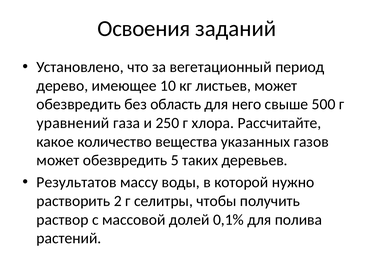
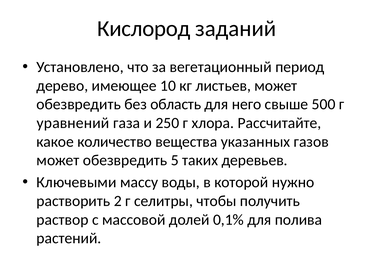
Освоения: Освоения -> Кислород
Результатов: Результатов -> Ключевыми
